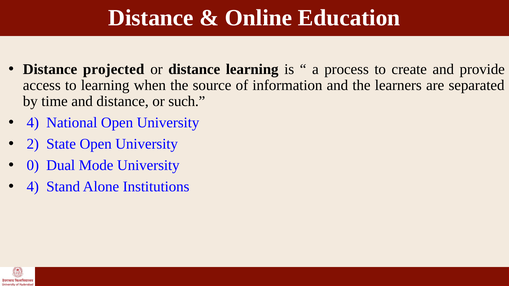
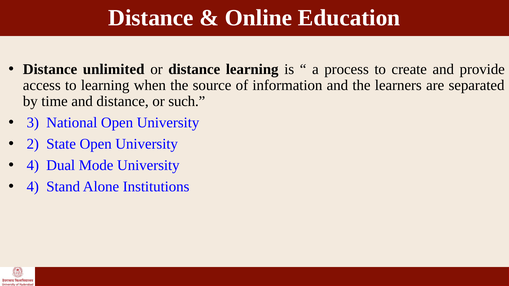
projected: projected -> unlimited
4 at (33, 123): 4 -> 3
0 at (33, 165): 0 -> 4
